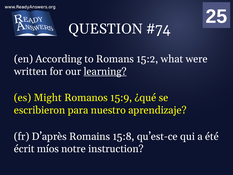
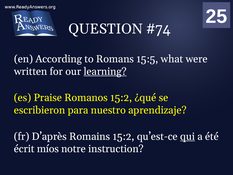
15:2: 15:2 -> 15:5
Might: Might -> Praise
Romanos 15:9: 15:9 -> 15:2
Romains 15:8: 15:8 -> 15:2
qui underline: none -> present
